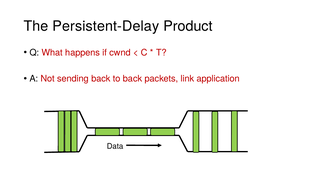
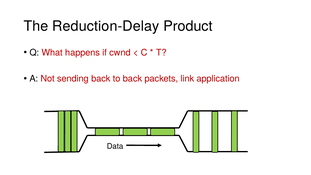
Persistent-Delay: Persistent-Delay -> Reduction-Delay
